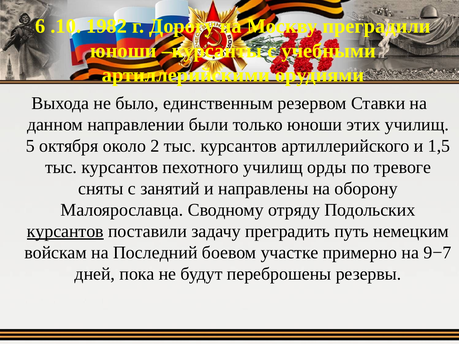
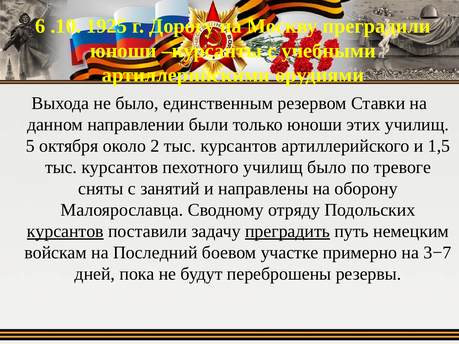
1982: 1982 -> 1925
училищ орды: орды -> было
преградить underline: none -> present
9−7: 9−7 -> 3−7
